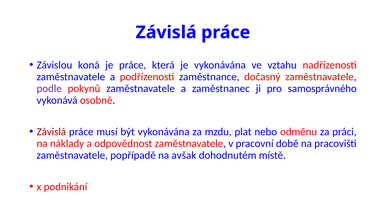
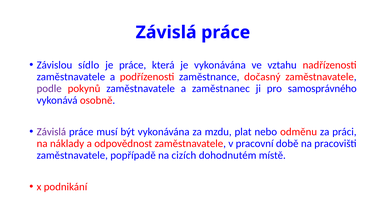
koná: koná -> sídlo
Závislá at (51, 132) colour: red -> purple
avšak: avšak -> cizích
